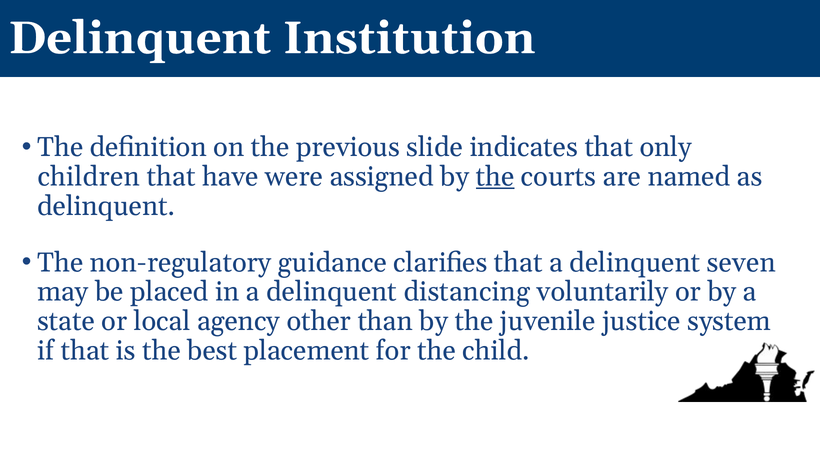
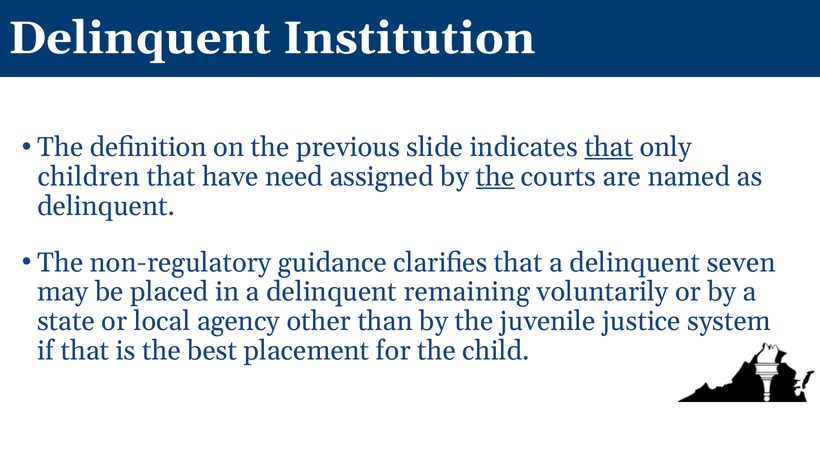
that at (609, 147) underline: none -> present
were: were -> need
distancing: distancing -> remaining
